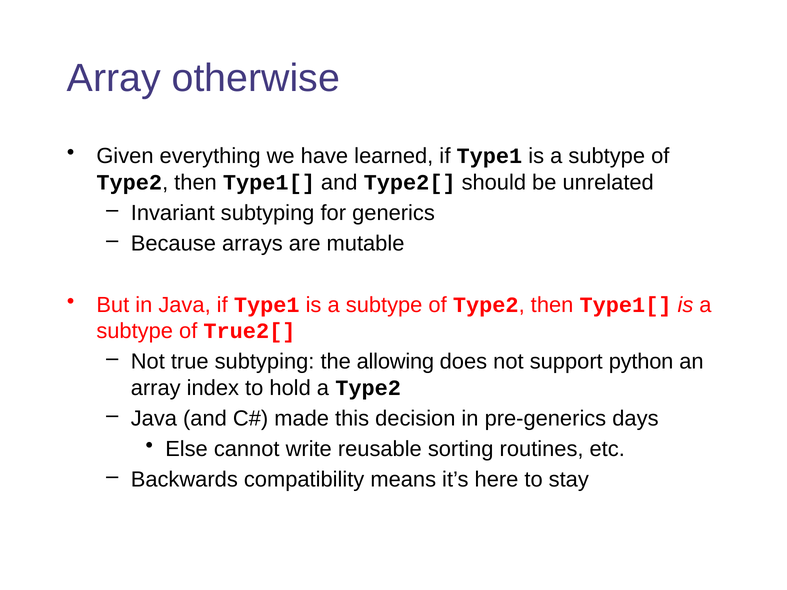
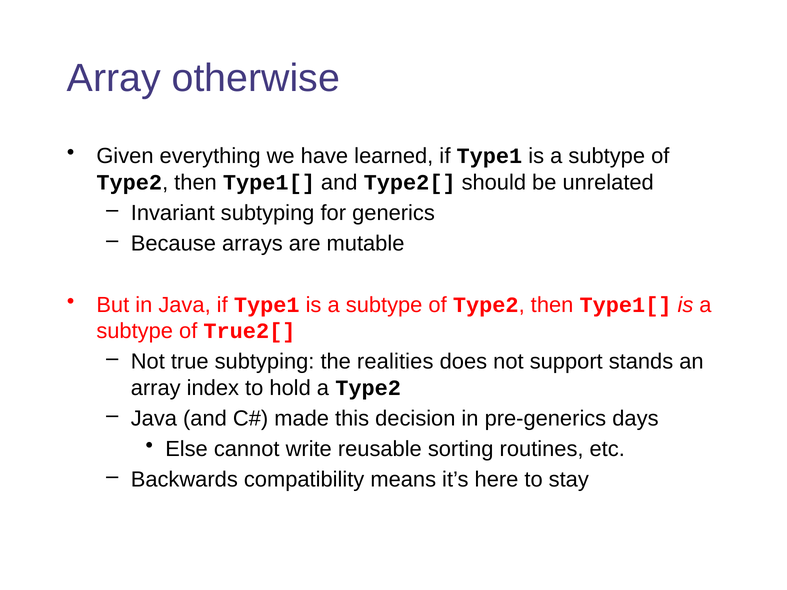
allowing: allowing -> realities
python: python -> stands
